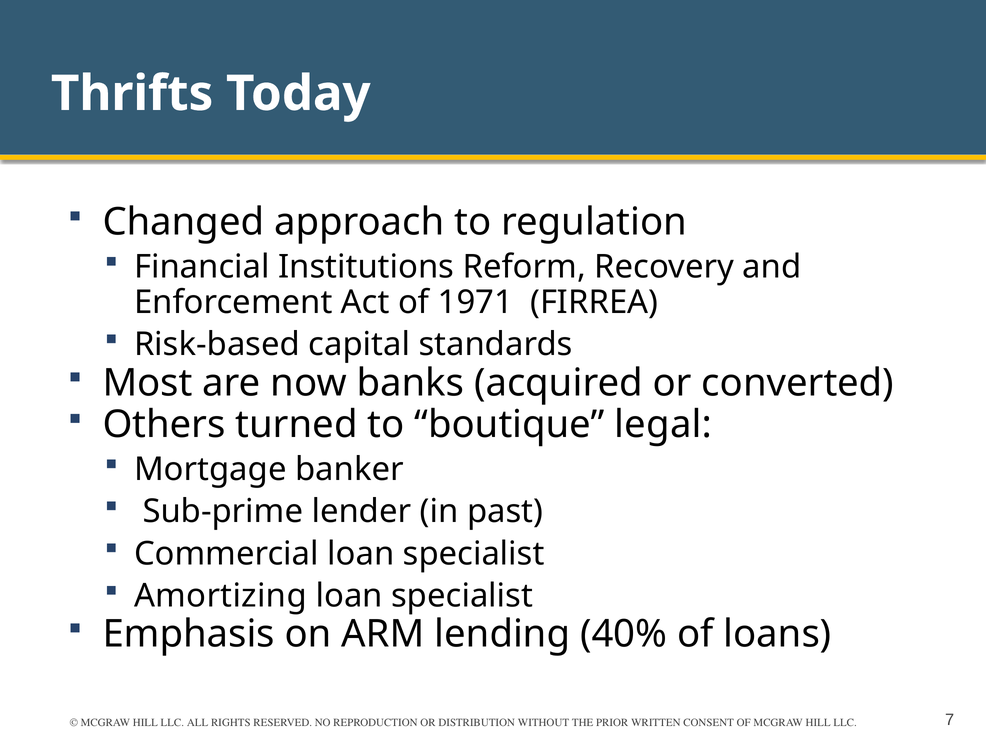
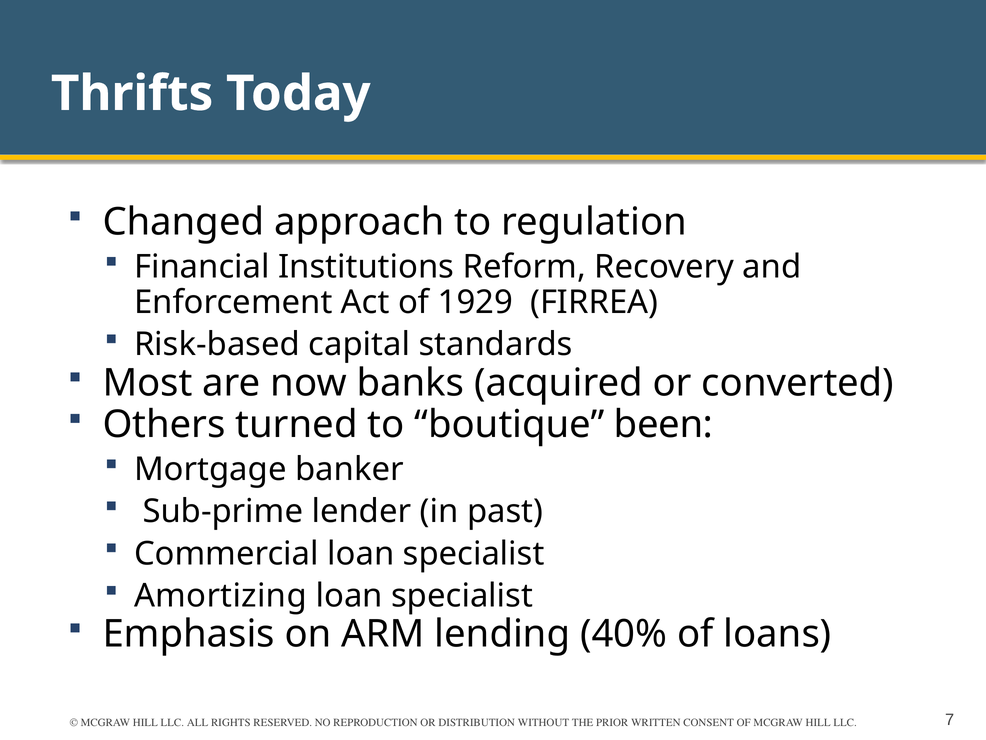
1971: 1971 -> 1929
legal: legal -> been
